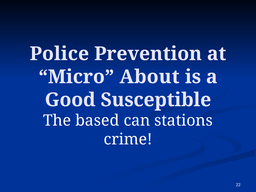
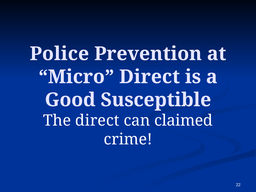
Micro About: About -> Direct
The based: based -> direct
stations: stations -> claimed
